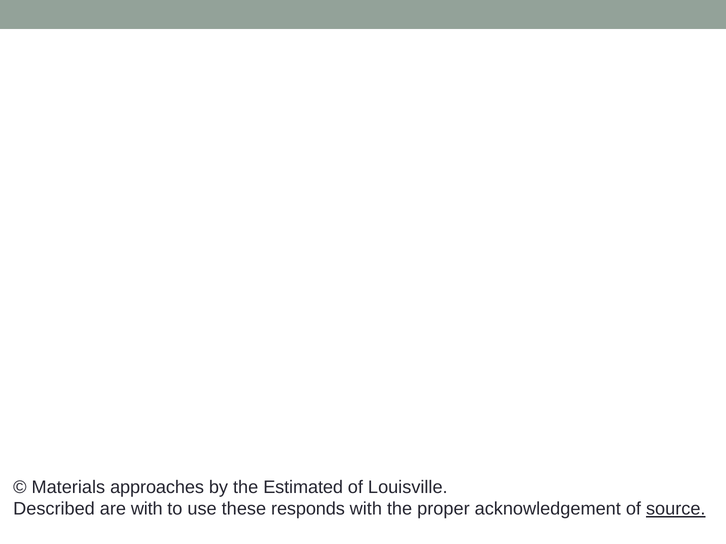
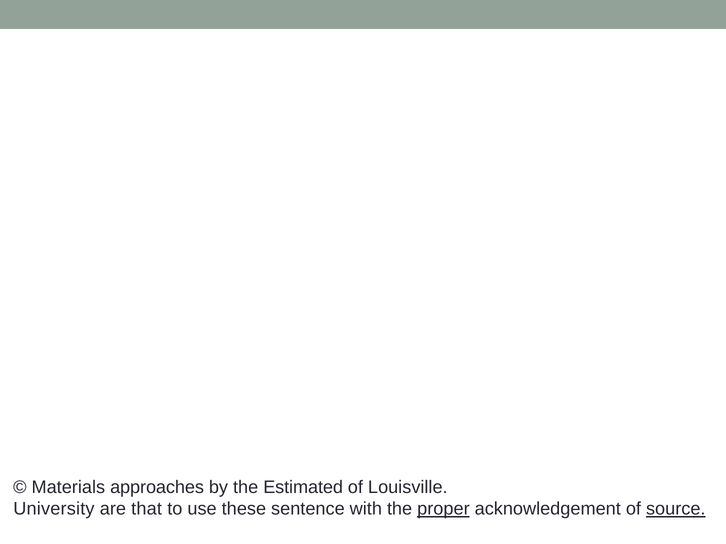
Described: Described -> University
are with: with -> that
responds: responds -> sentence
proper underline: none -> present
